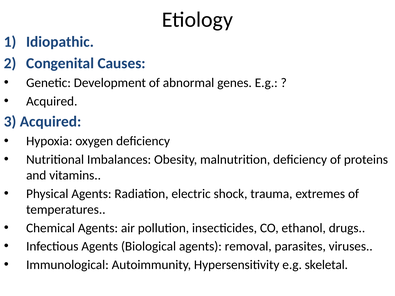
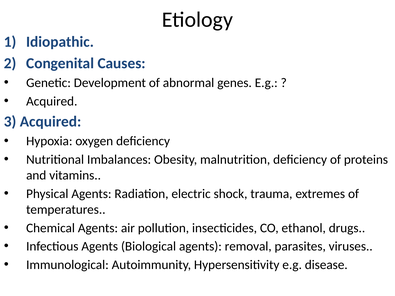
skeletal: skeletal -> disease
